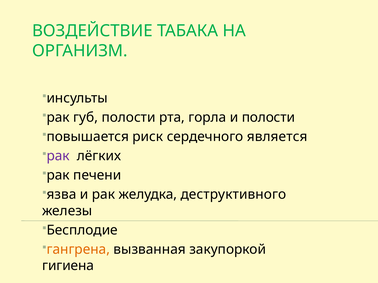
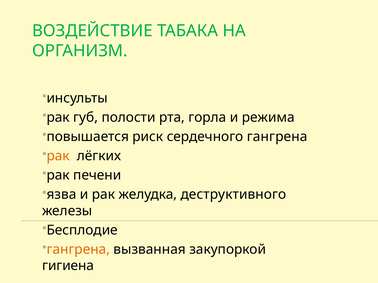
и полости: полости -> режима
сердечного является: является -> гангрена
рак at (58, 156) colour: purple -> orange
